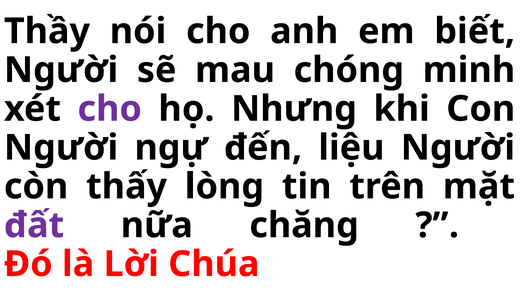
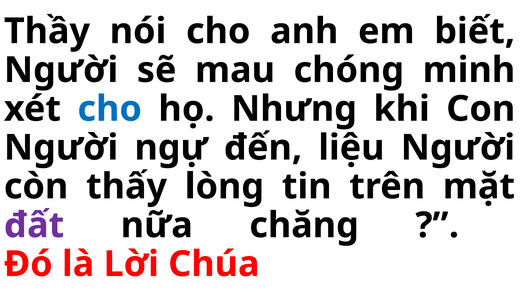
cho at (110, 109) colour: purple -> blue
